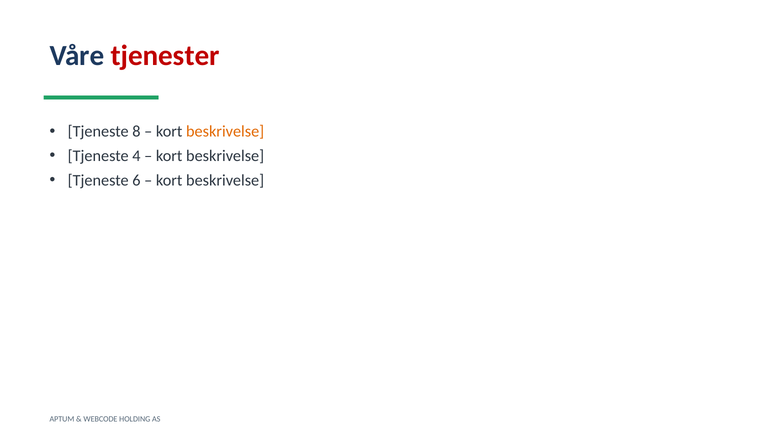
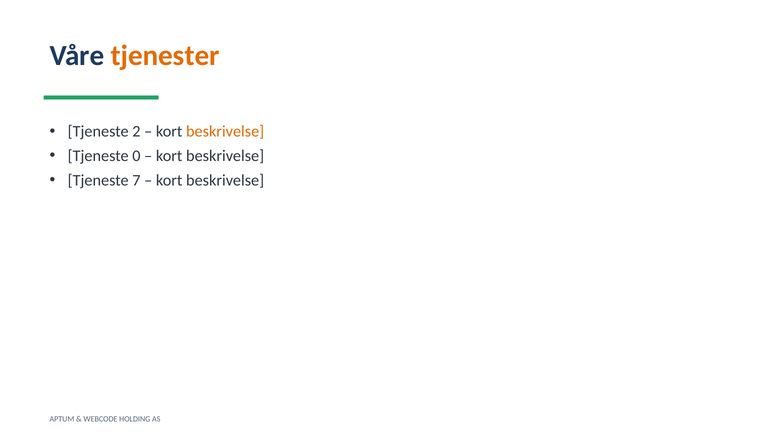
tjenester colour: red -> orange
8: 8 -> 2
4: 4 -> 0
6: 6 -> 7
